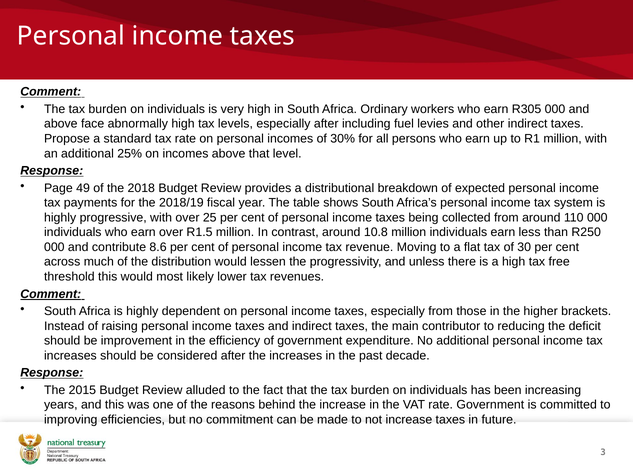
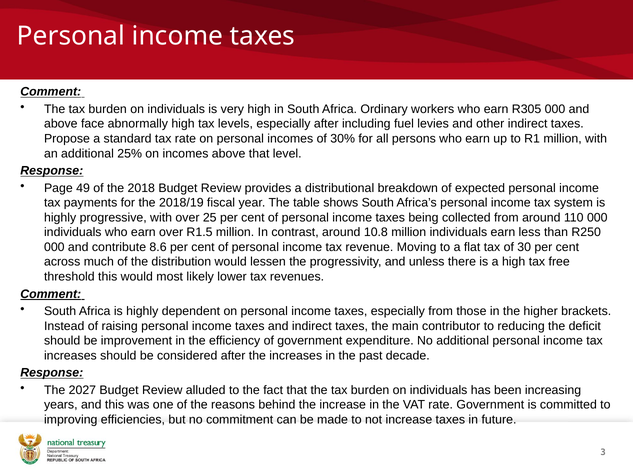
2015: 2015 -> 2027
